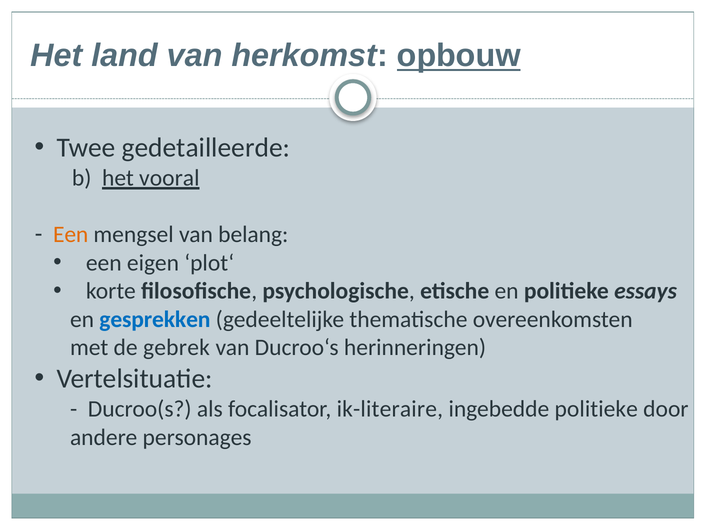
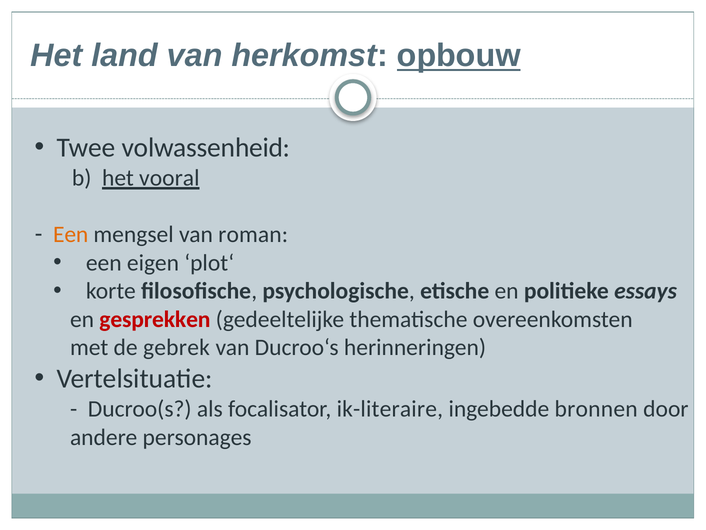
gedetailleerde: gedetailleerde -> volwassenheid
belang: belang -> roman
gesprekken colour: blue -> red
ingebedde politieke: politieke -> bronnen
